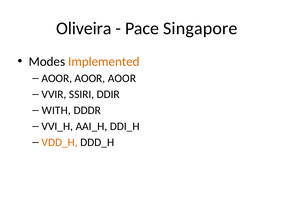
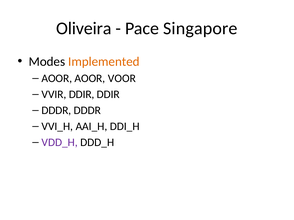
AOOR at (122, 79): AOOR -> VOOR
VVIR SSIRI: SSIRI -> DDIR
WITH at (56, 111): WITH -> DDDR
VDD_H colour: orange -> purple
